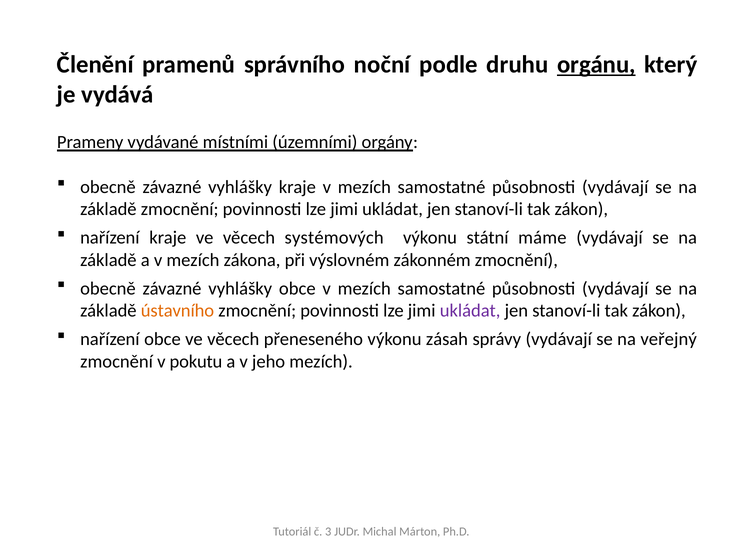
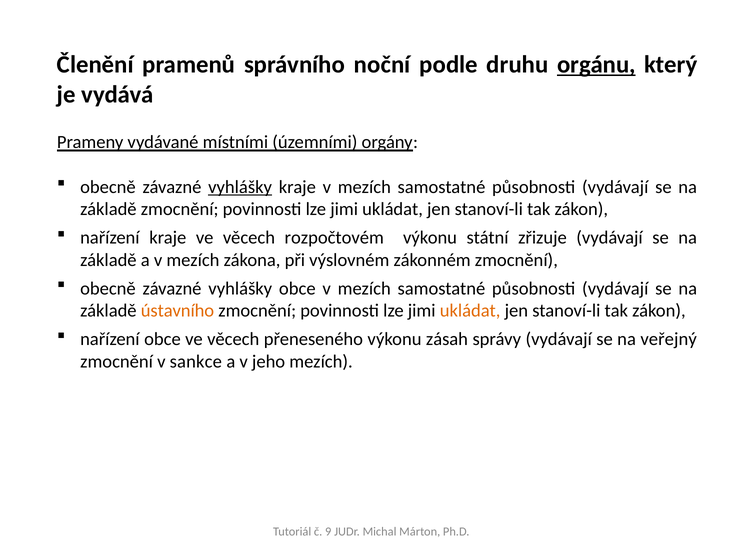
vyhlášky at (240, 187) underline: none -> present
systémových: systémových -> rozpočtovém
máme: máme -> zřizuje
ukládat at (470, 311) colour: purple -> orange
pokutu: pokutu -> sankce
3: 3 -> 9
